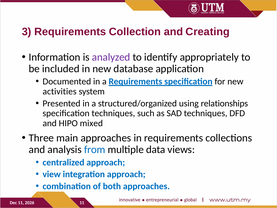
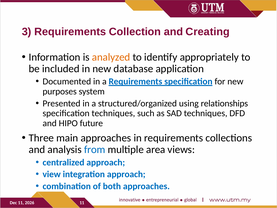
analyzed colour: purple -> orange
activities: activities -> purposes
mixed: mixed -> future
data: data -> area
